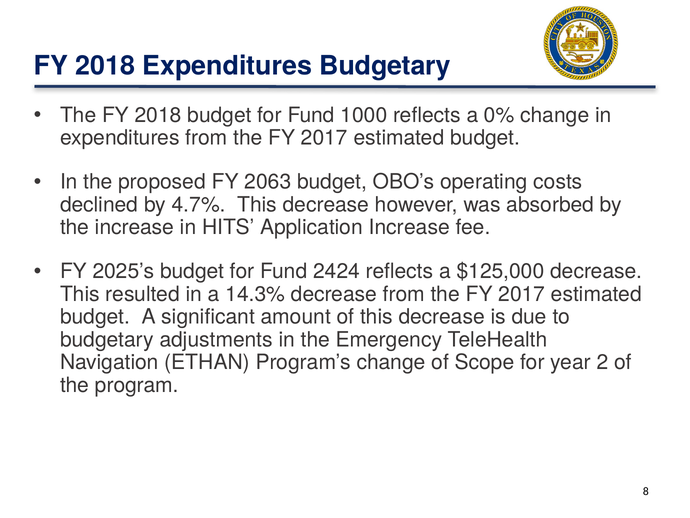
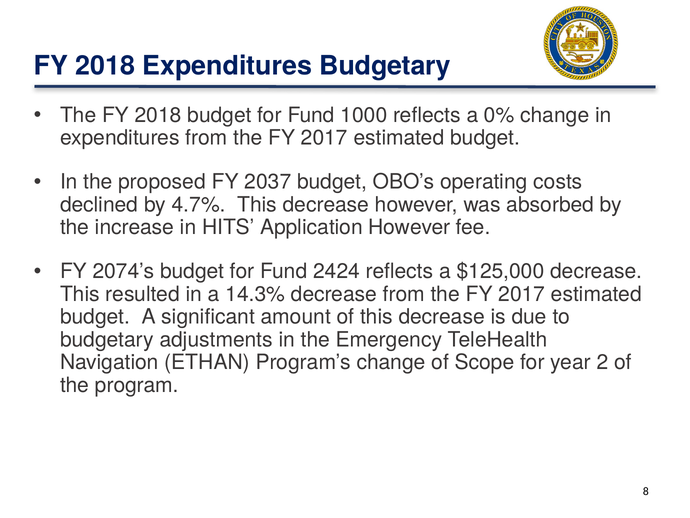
2063: 2063 -> 2037
Application Increase: Increase -> However
2025’s: 2025’s -> 2074’s
